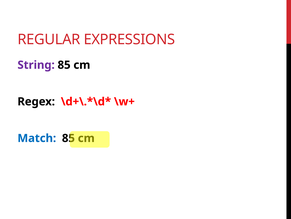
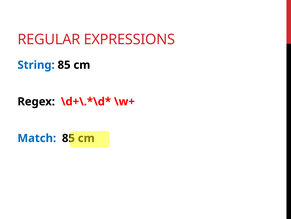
String colour: purple -> blue
